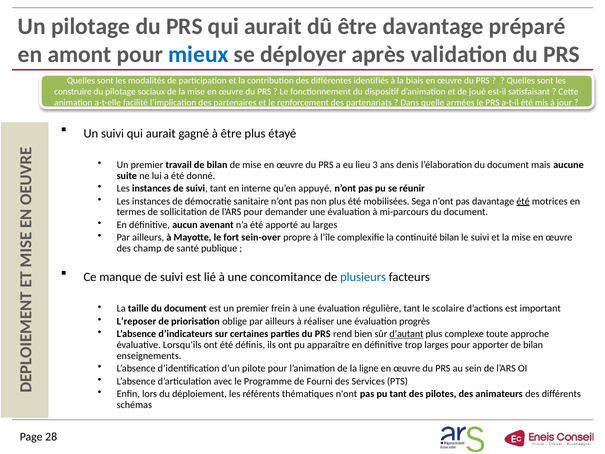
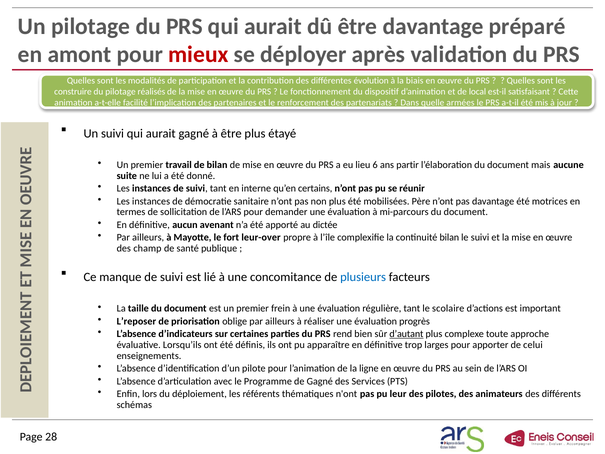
mieux colour: blue -> red
identifiés: identifiés -> évolution
sociaux: sociaux -> réalisés
joué: joué -> local
3: 3 -> 6
denis: denis -> partir
appuyé: appuyé -> certains
Sega: Sega -> Père
été at (523, 201) underline: present -> none
au larges: larges -> dictée
sein-over: sein-over -> leur-over
apporter de bilan: bilan -> celui
de Fourni: Fourni -> Gagné
pu tant: tant -> leur
